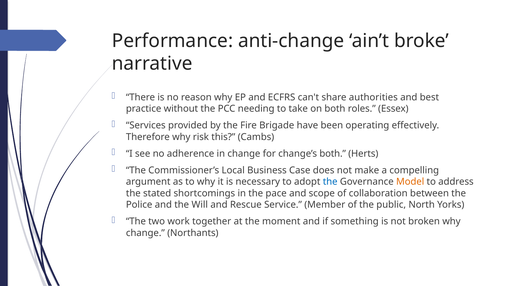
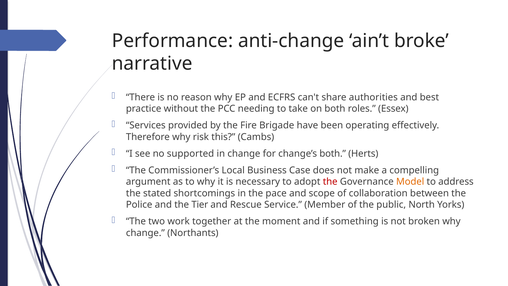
adherence: adherence -> supported
the at (330, 182) colour: blue -> red
Will: Will -> Tier
